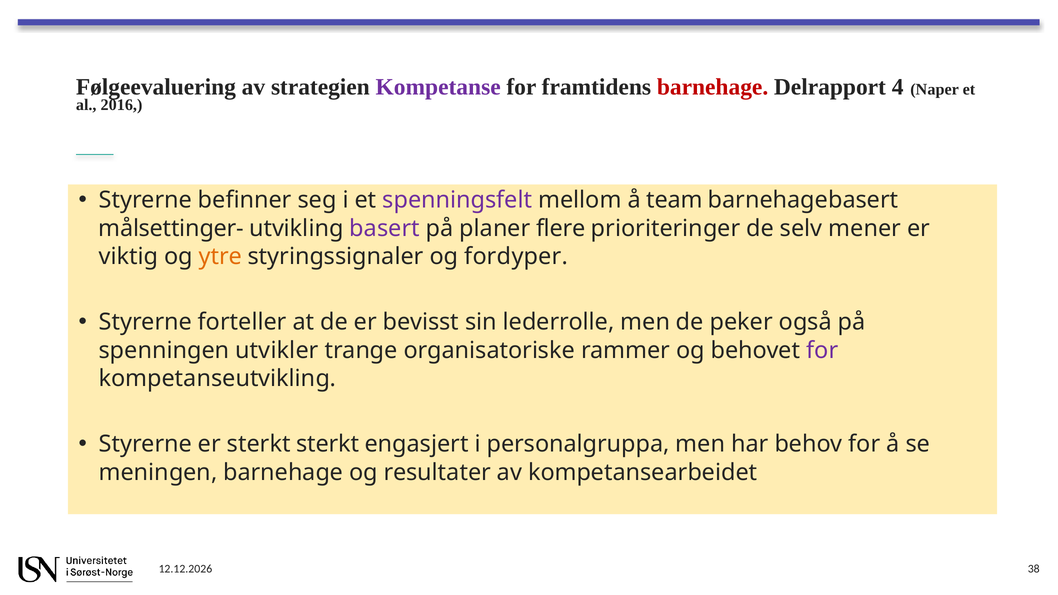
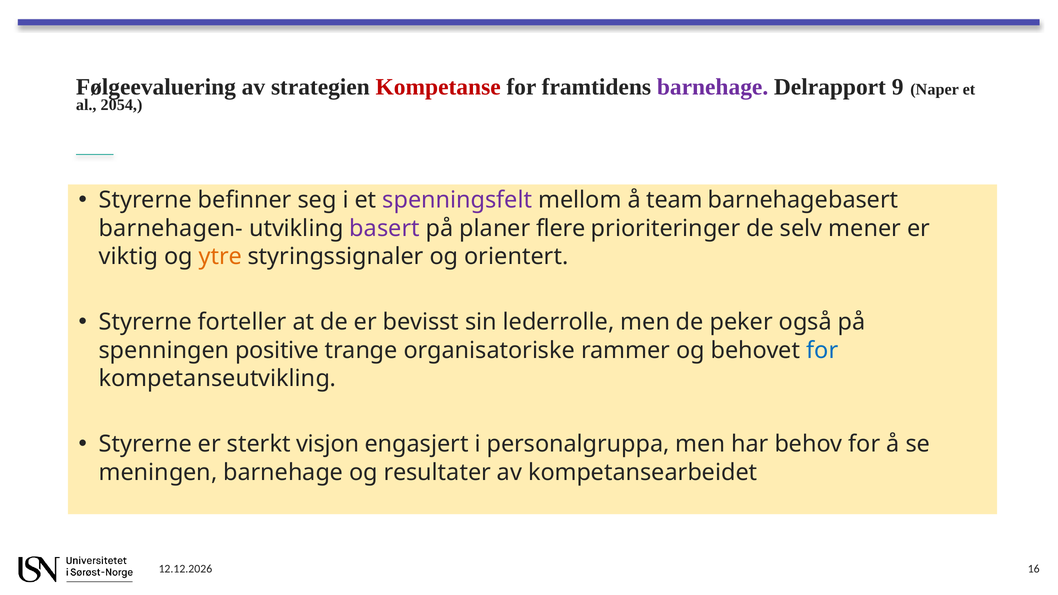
Kompetanse colour: purple -> red
barnehage at (713, 87) colour: red -> purple
4: 4 -> 9
2016: 2016 -> 2054
målsettinger-: målsettinger- -> barnehagen-
fordyper: fordyper -> orientert
utvikler: utvikler -> positive
for at (822, 350) colour: purple -> blue
sterkt sterkt: sterkt -> visjon
38: 38 -> 16
